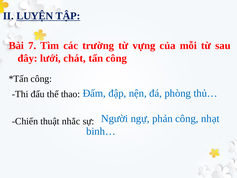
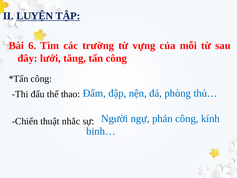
7: 7 -> 6
chát: chát -> tăng
nhạt: nhạt -> kính
